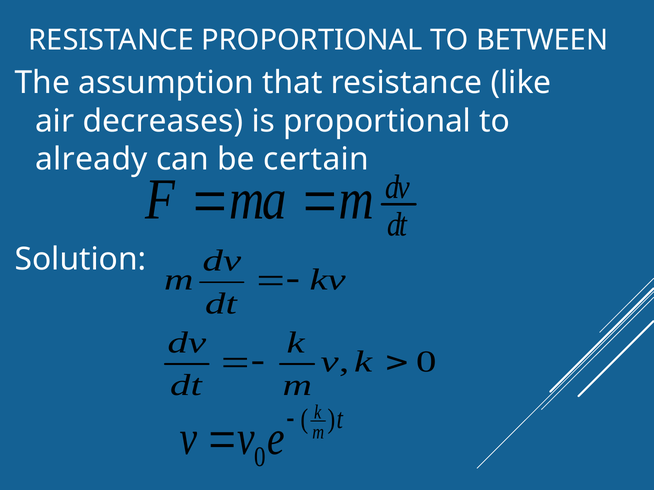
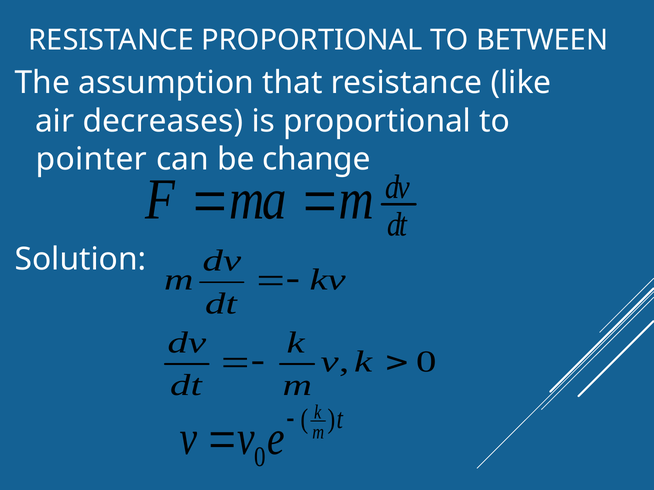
already: already -> pointer
certain: certain -> change
